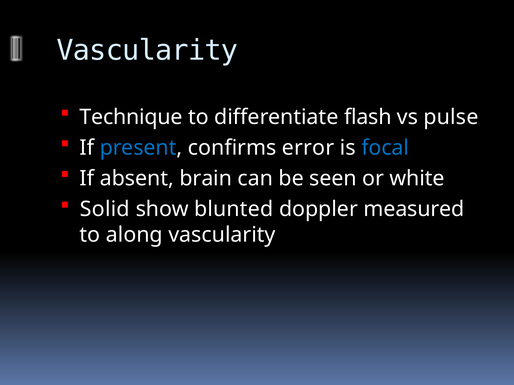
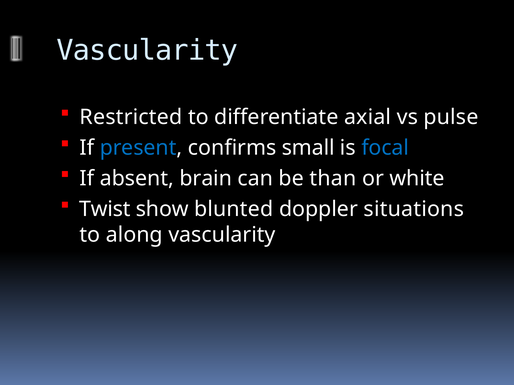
Technique: Technique -> Restricted
flash: flash -> axial
error: error -> small
seen: seen -> than
Solid: Solid -> Twist
measured: measured -> situations
